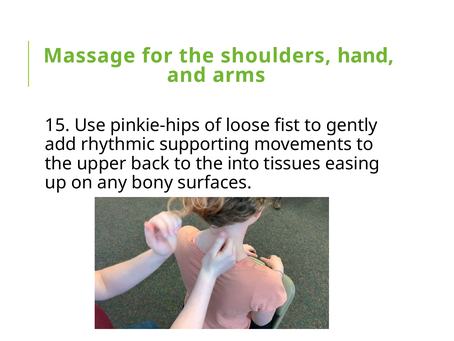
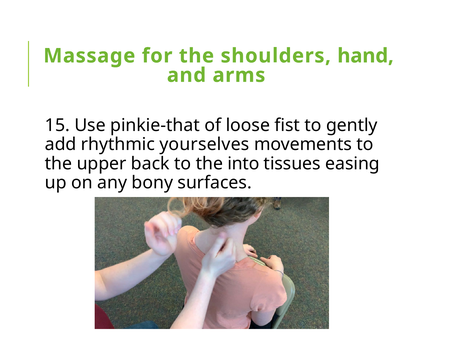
pinkie-hips: pinkie-hips -> pinkie-that
supporting: supporting -> yourselves
